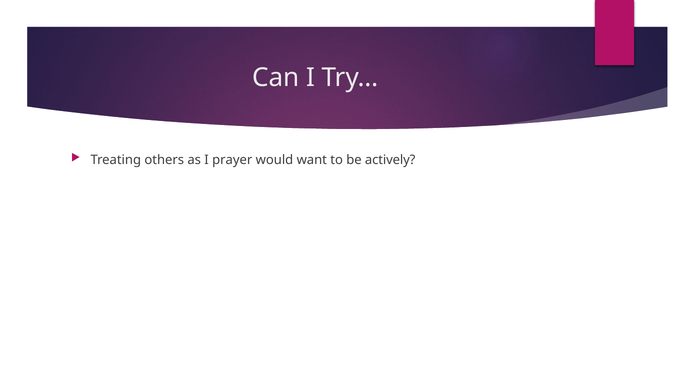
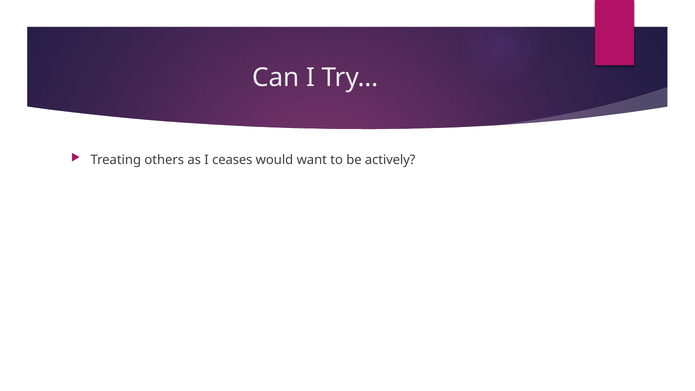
prayer: prayer -> ceases
